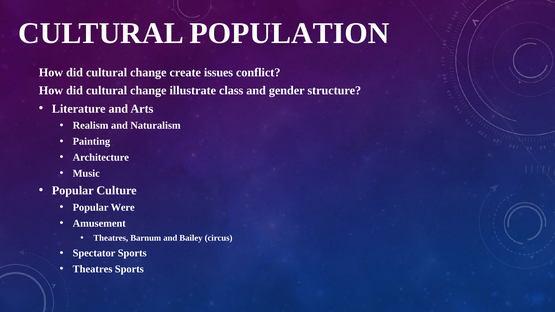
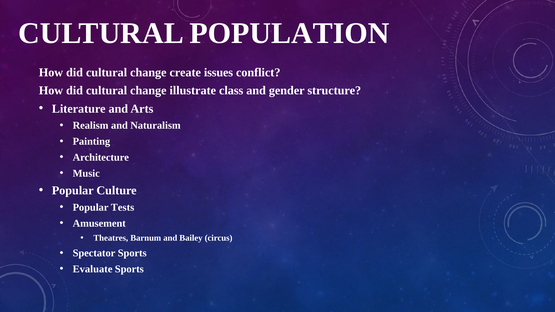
Were: Were -> Tests
Theatres at (93, 269): Theatres -> Evaluate
